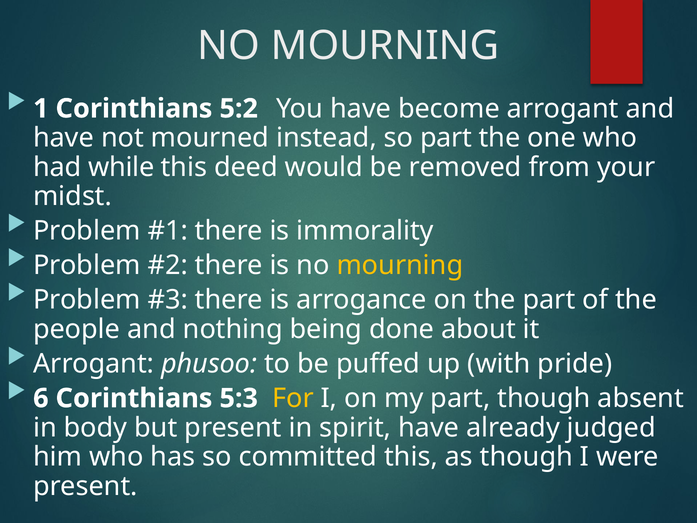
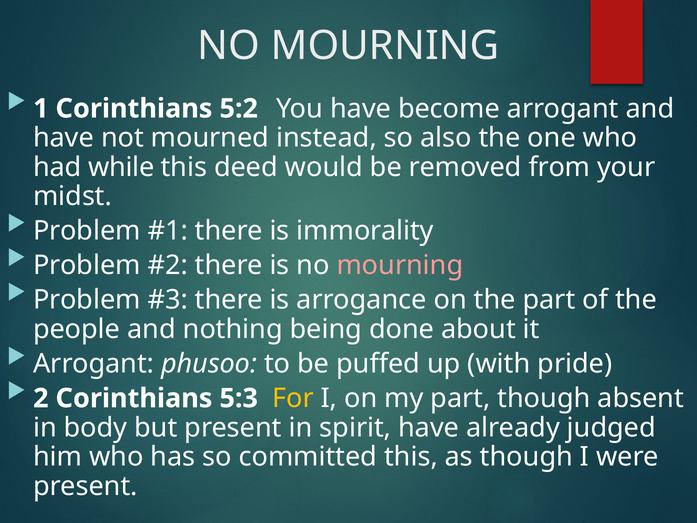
so part: part -> also
mourning at (400, 265) colour: yellow -> pink
6: 6 -> 2
